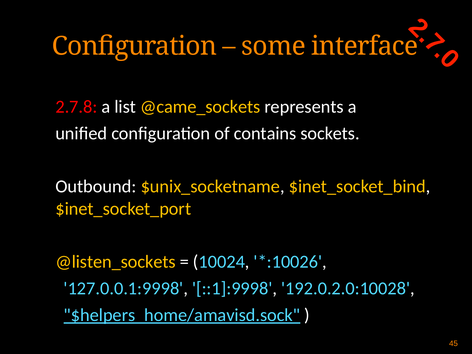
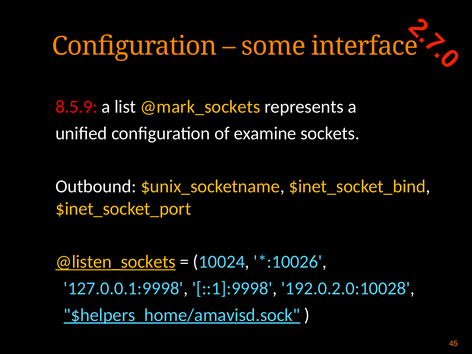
2.7.8: 2.7.8 -> 8.5.9
@came_sockets: @came_sockets -> @mark_sockets
contains: contains -> examine
@listen_sockets underline: none -> present
